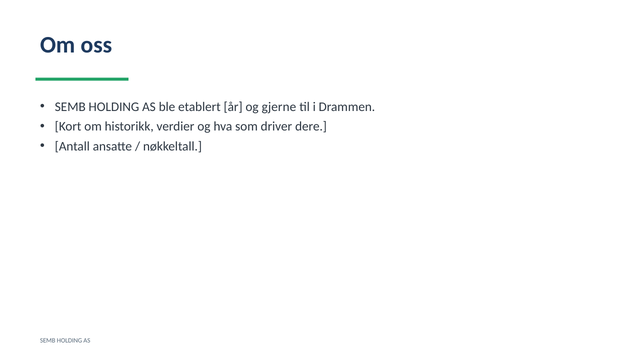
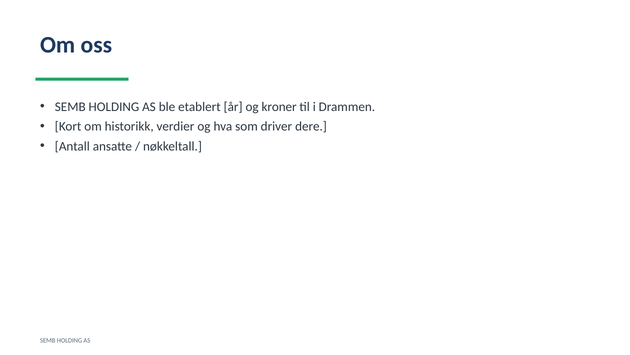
gjerne: gjerne -> kroner
